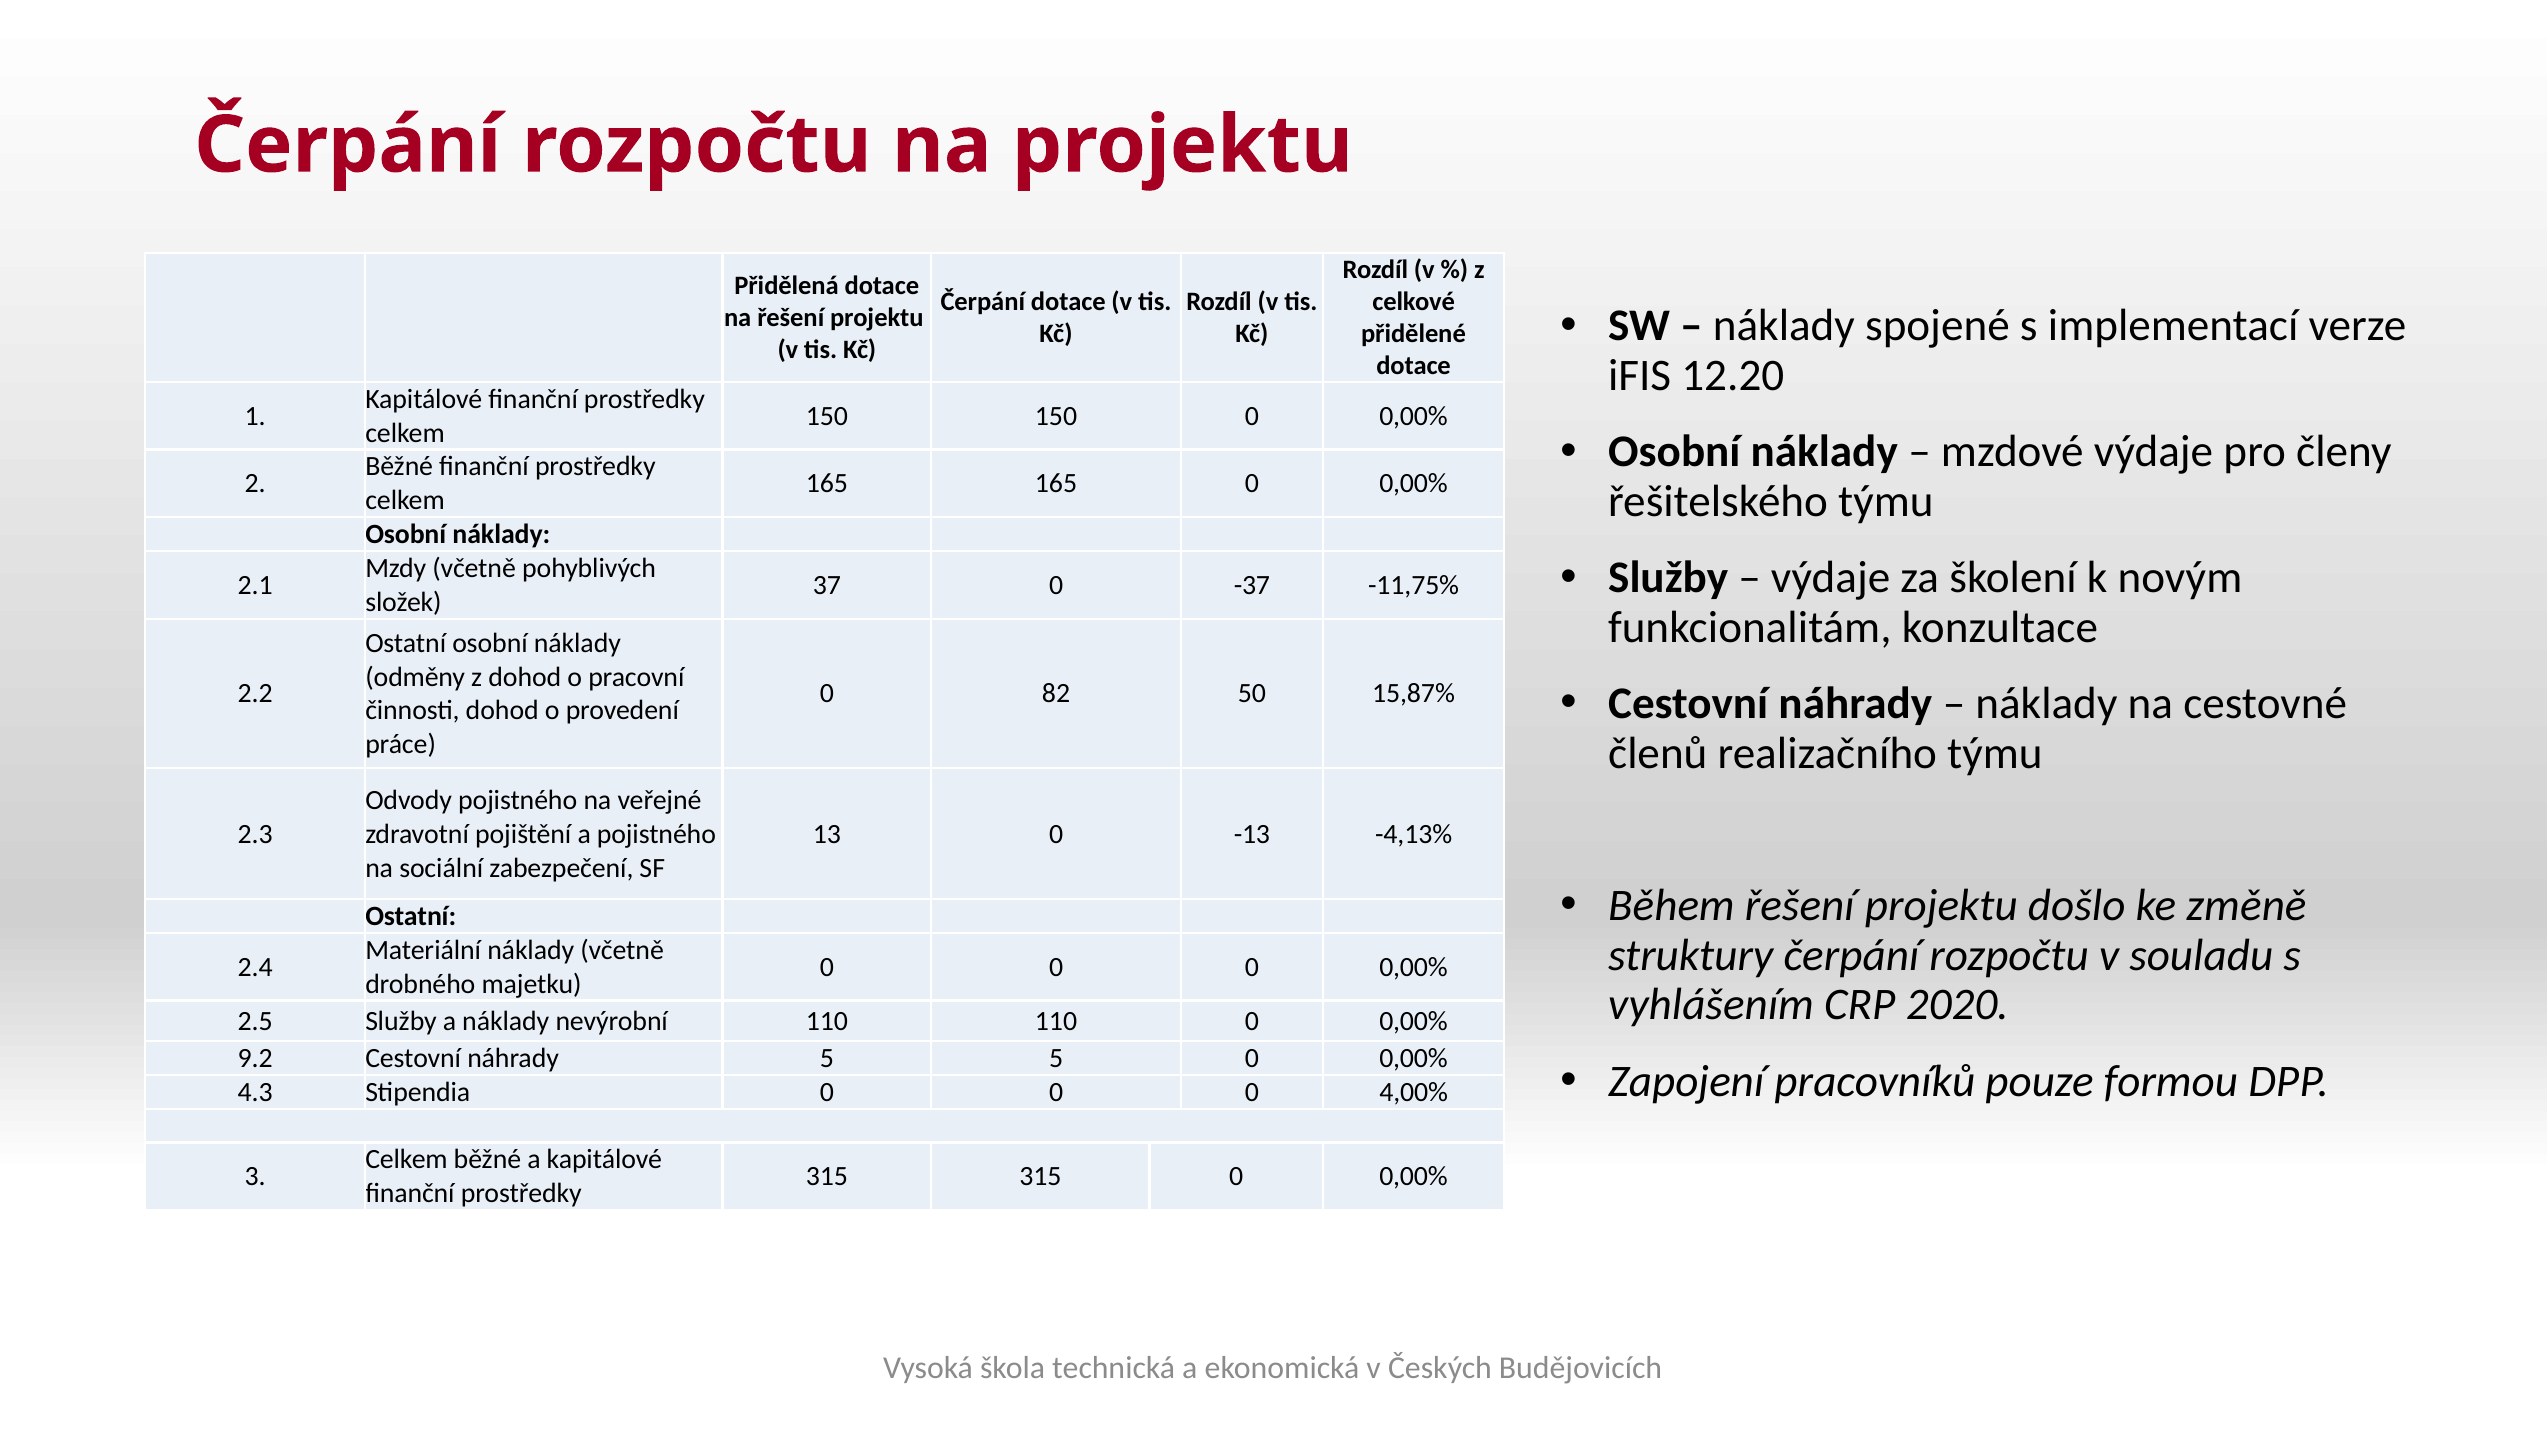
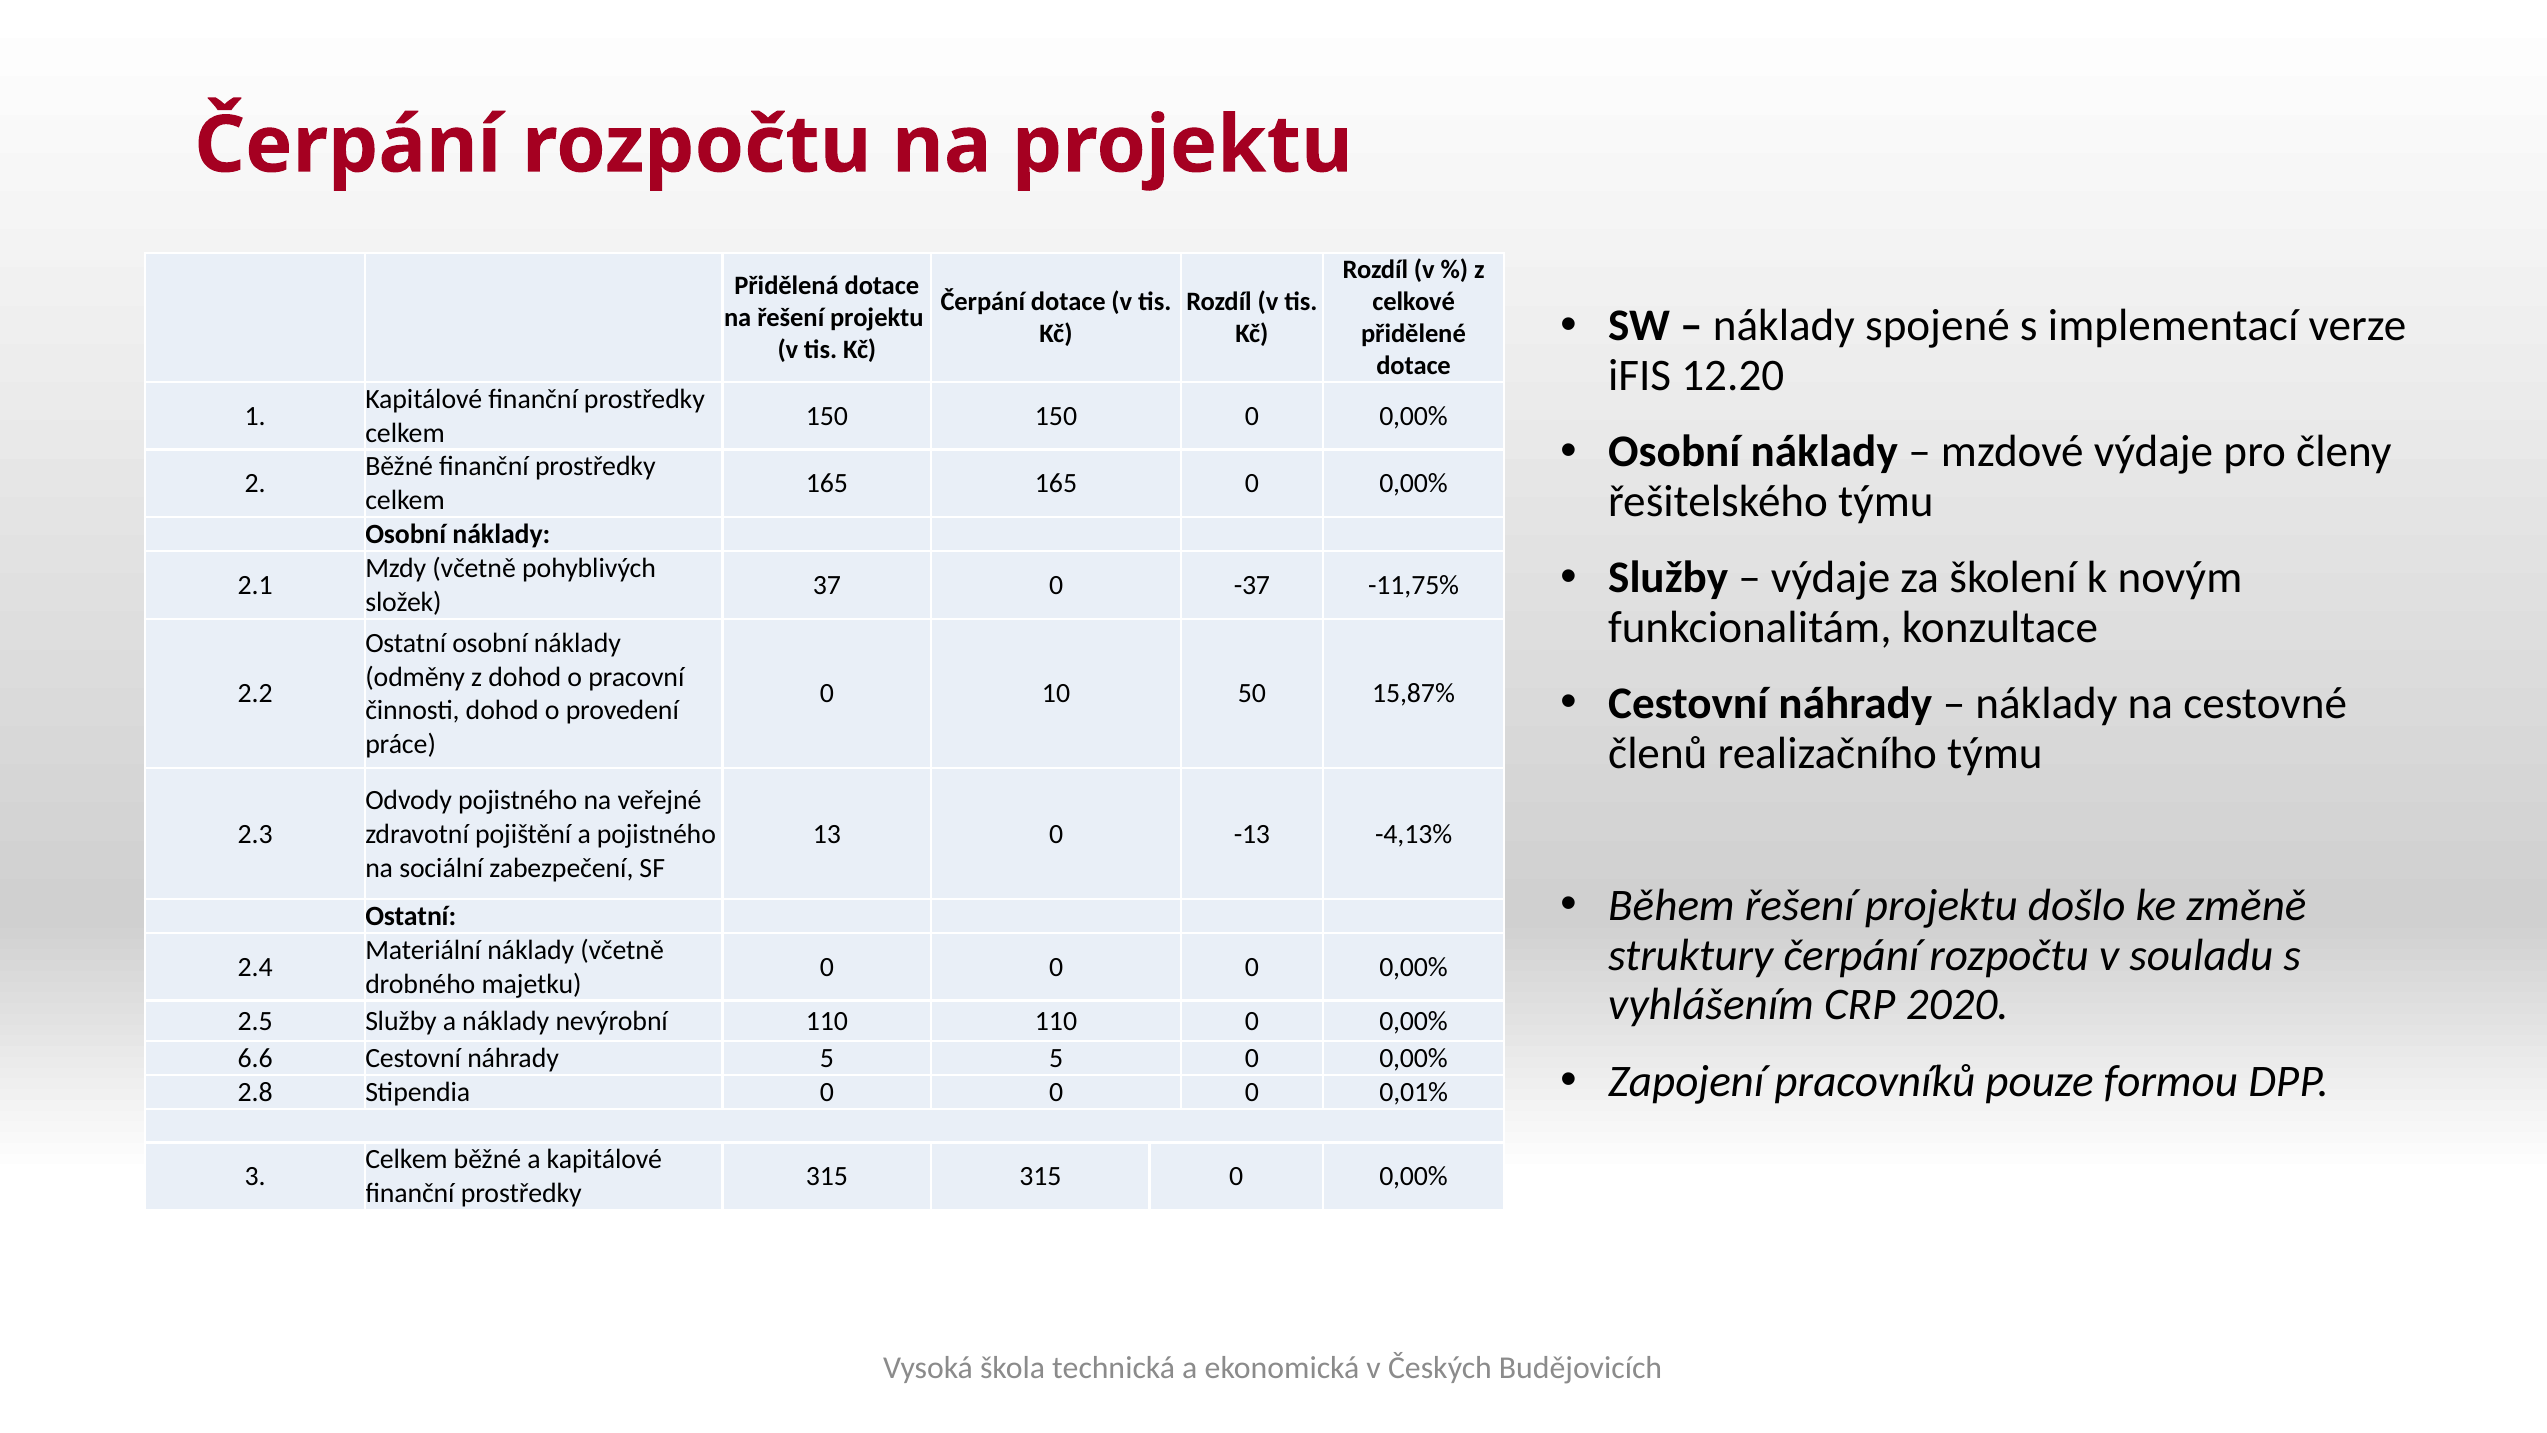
82: 82 -> 10
9.2: 9.2 -> 6.6
4.3: 4.3 -> 2.8
4,00%: 4,00% -> 0,01%
